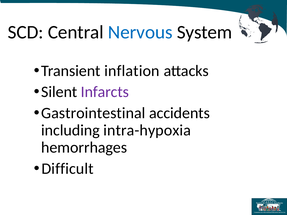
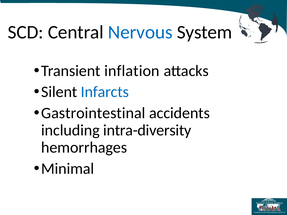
Infarcts colour: purple -> blue
intra-hypoxia: intra-hypoxia -> intra-diversity
Difficult: Difficult -> Minimal
